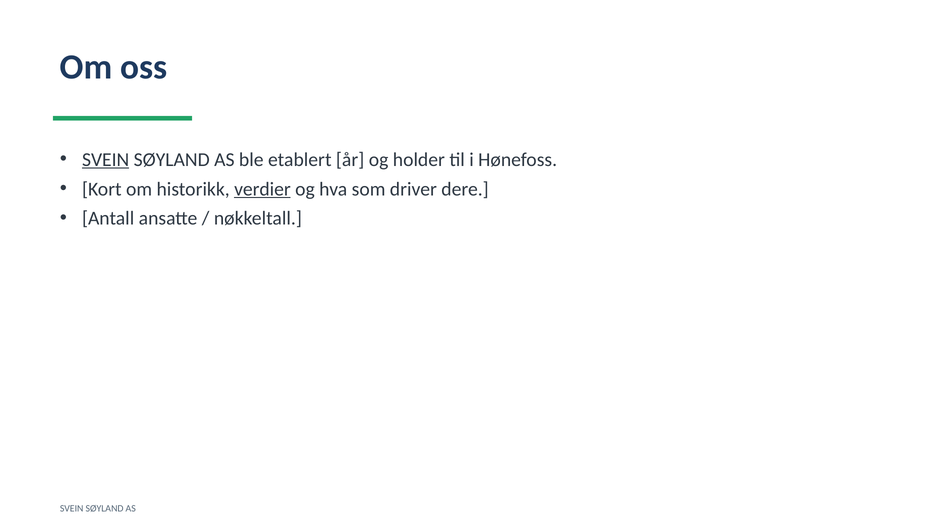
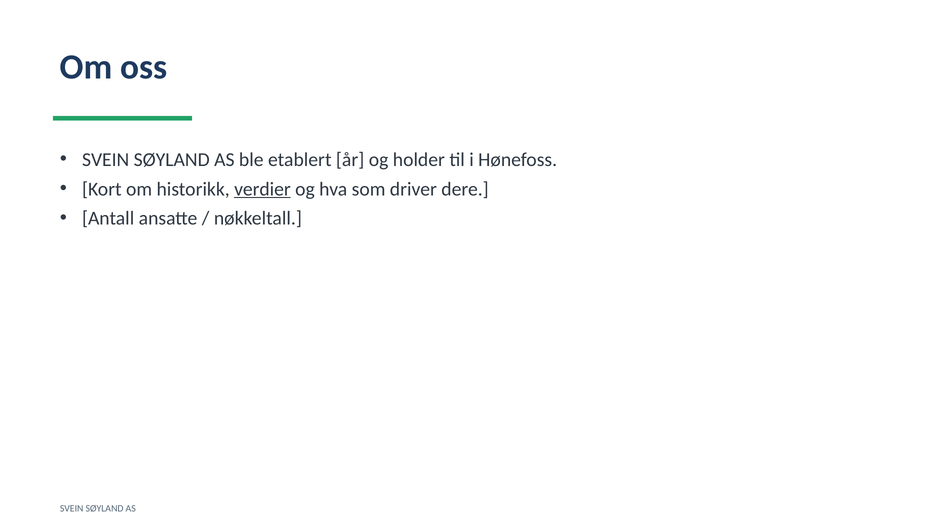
SVEIN at (106, 160) underline: present -> none
